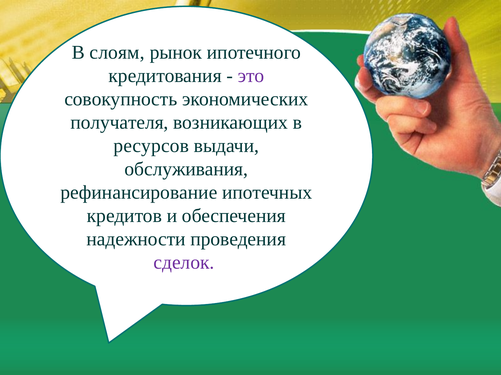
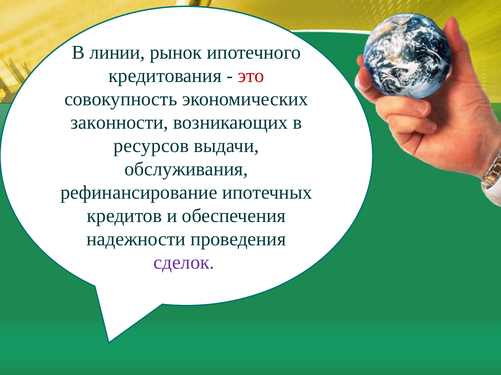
слоям: слоям -> линии
это colour: purple -> red
получателя: получателя -> законности
